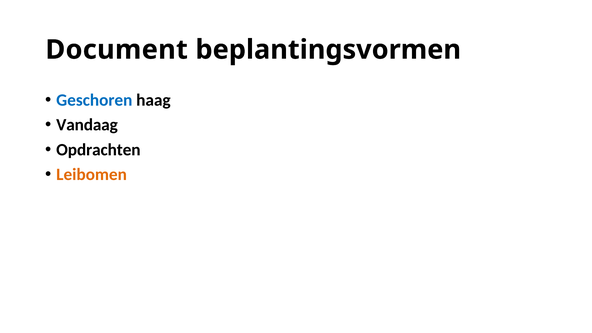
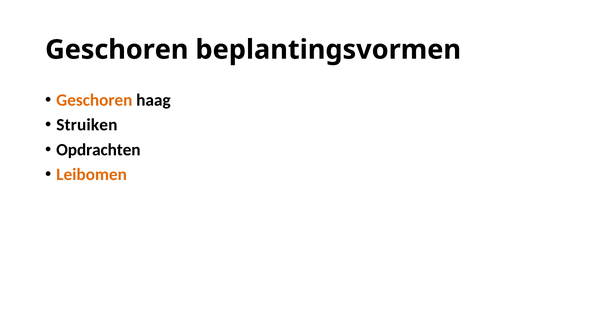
Document at (117, 50): Document -> Geschoren
Geschoren at (94, 100) colour: blue -> orange
Vandaag: Vandaag -> Struiken
